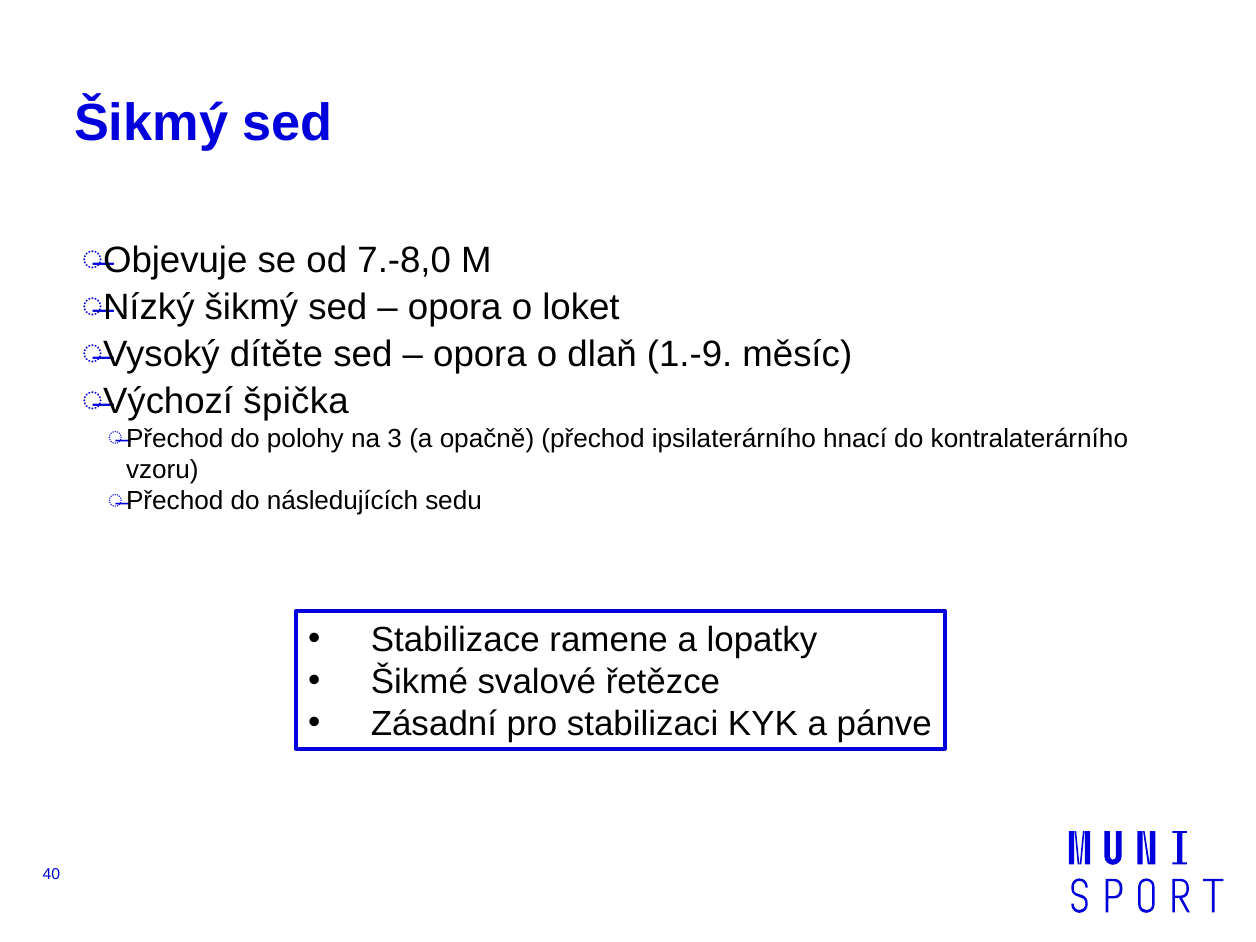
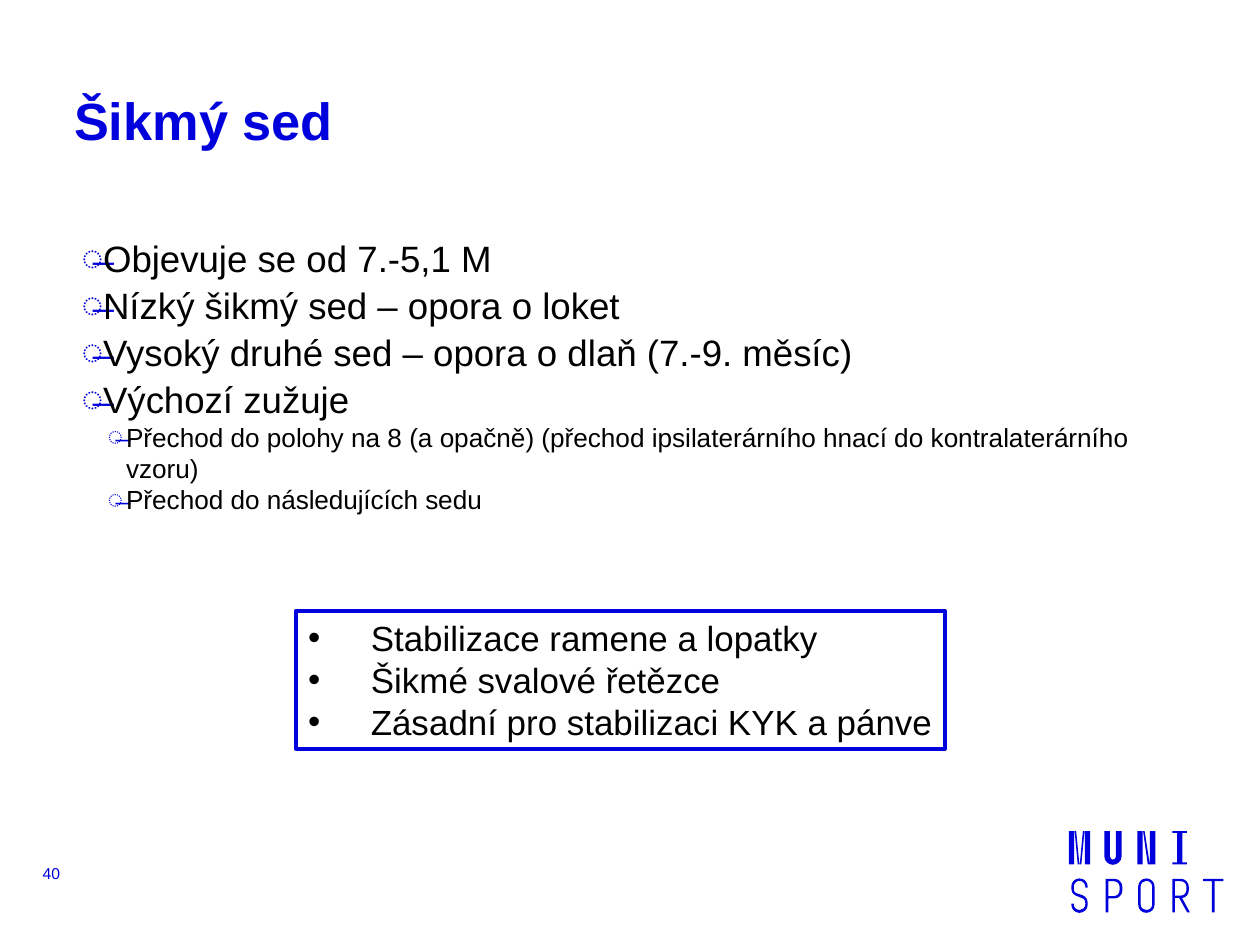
7.-8,0: 7.-8,0 -> 7.-5,1
dítěte: dítěte -> druhé
1.-9: 1.-9 -> 7.-9
špička: špička -> zužuje
3: 3 -> 8
